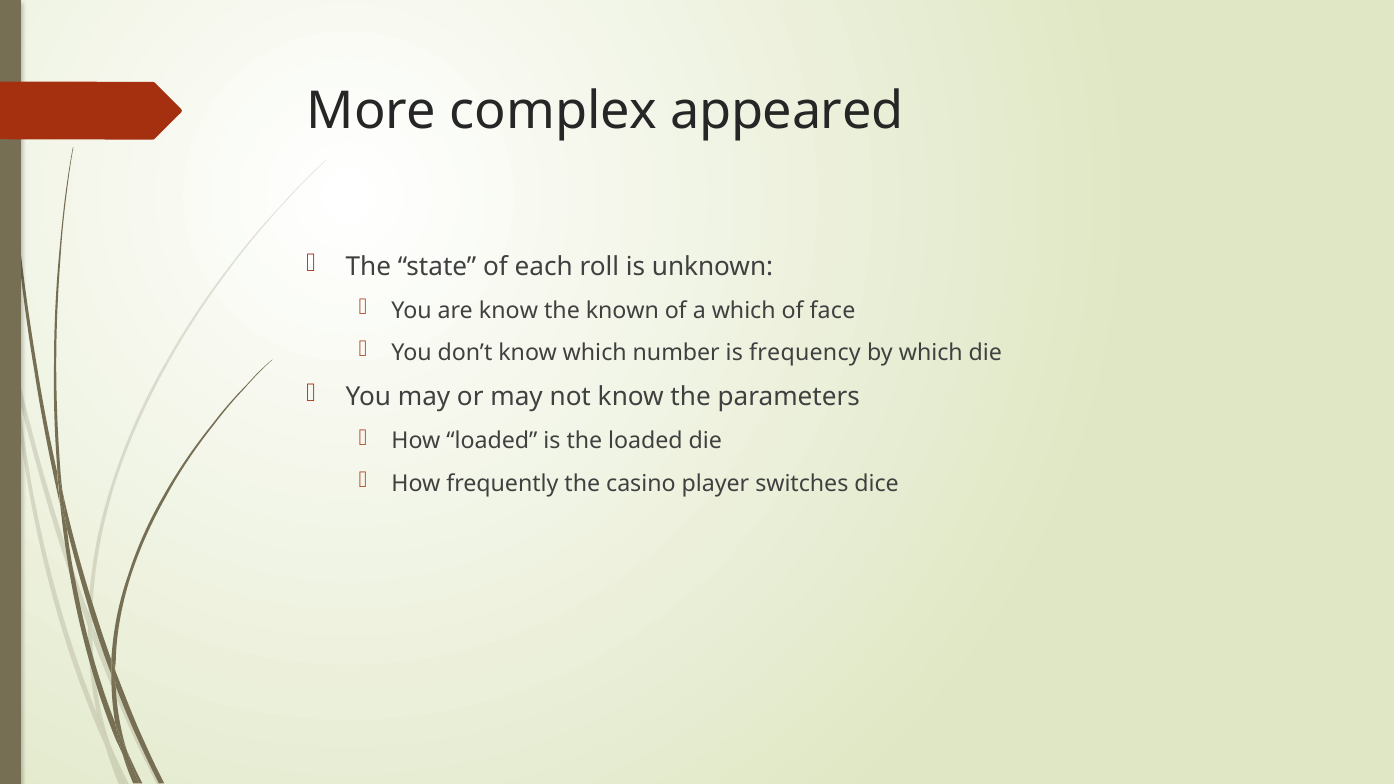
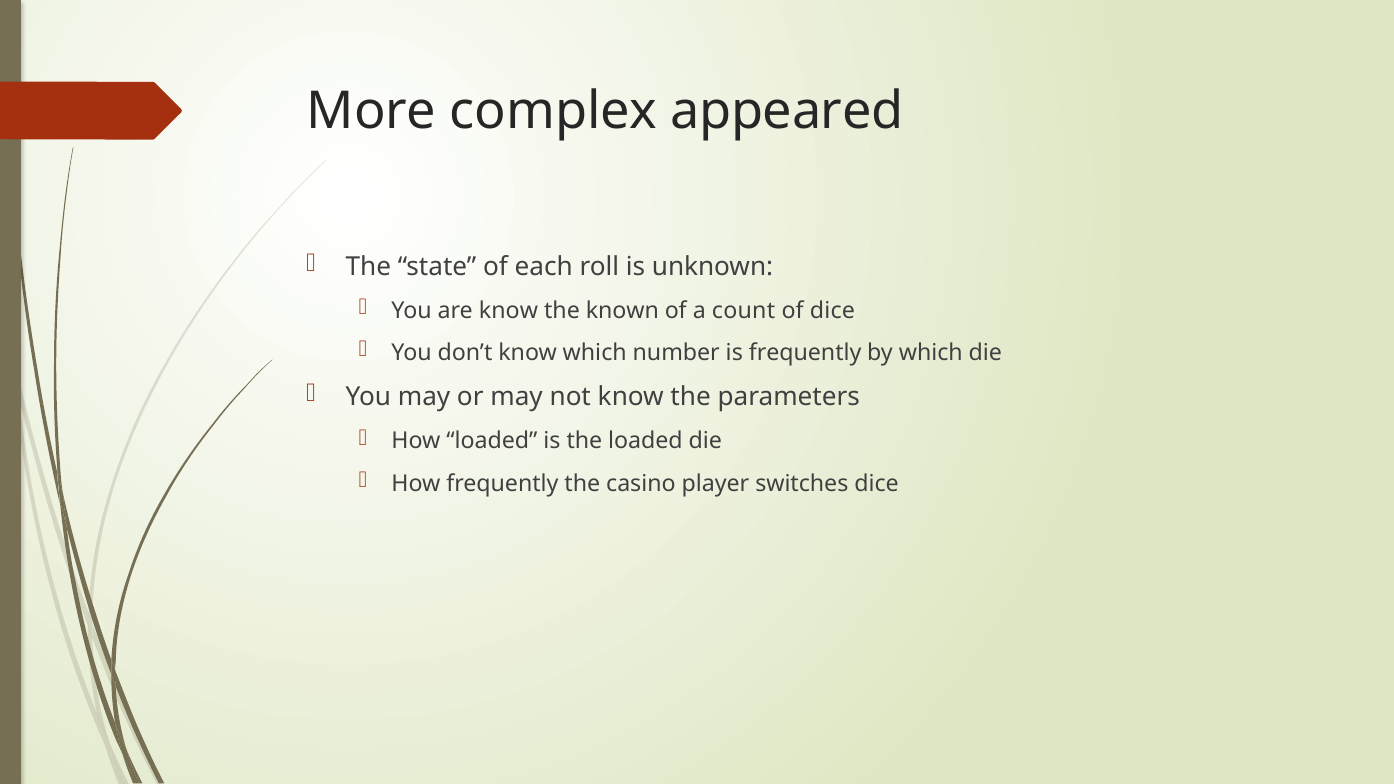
a which: which -> count
of face: face -> dice
is frequency: frequency -> frequently
